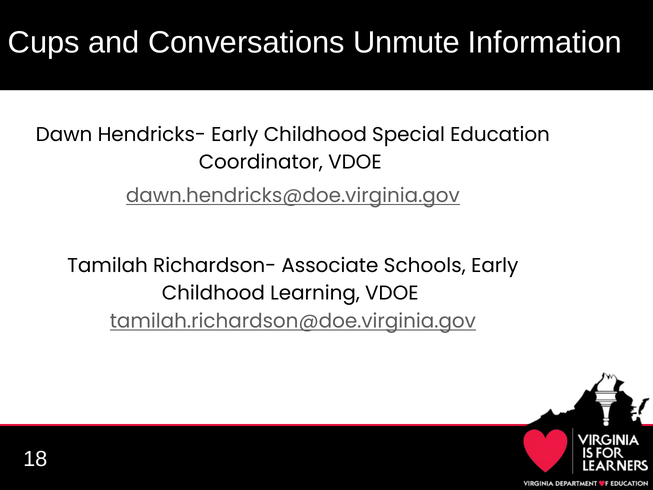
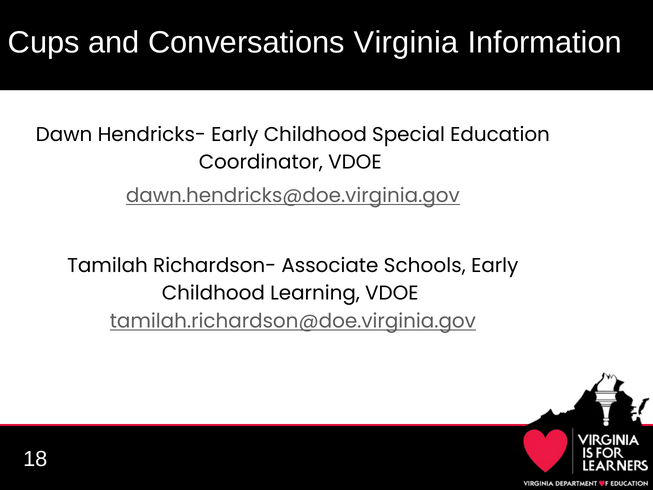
Unmute: Unmute -> Virginia
